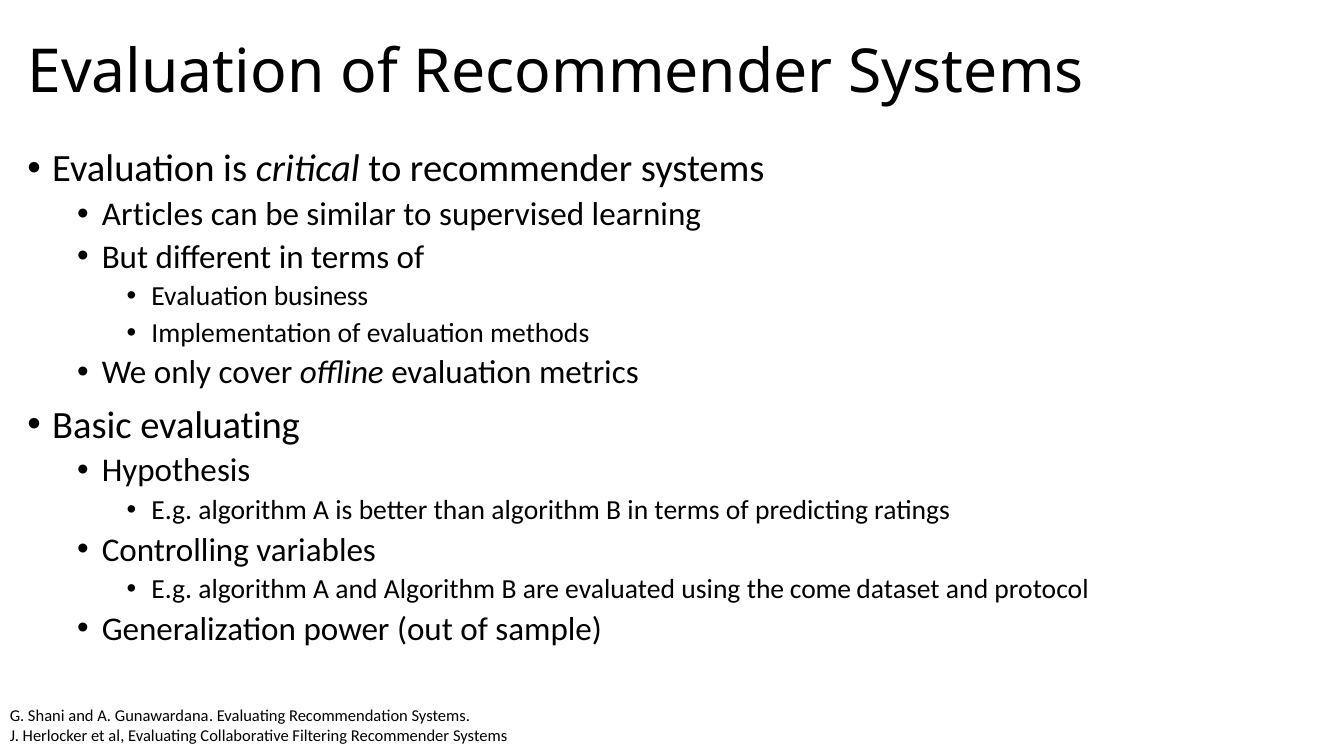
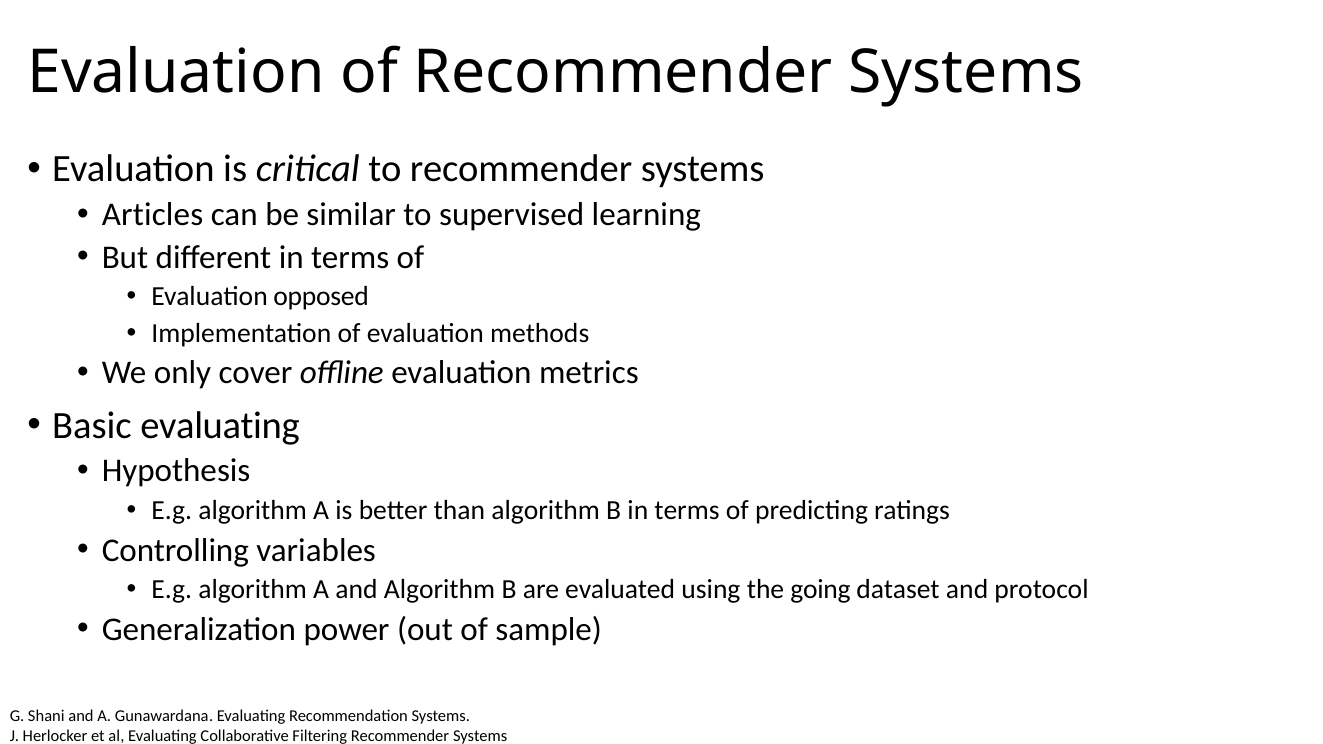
business: business -> opposed
come: come -> going
